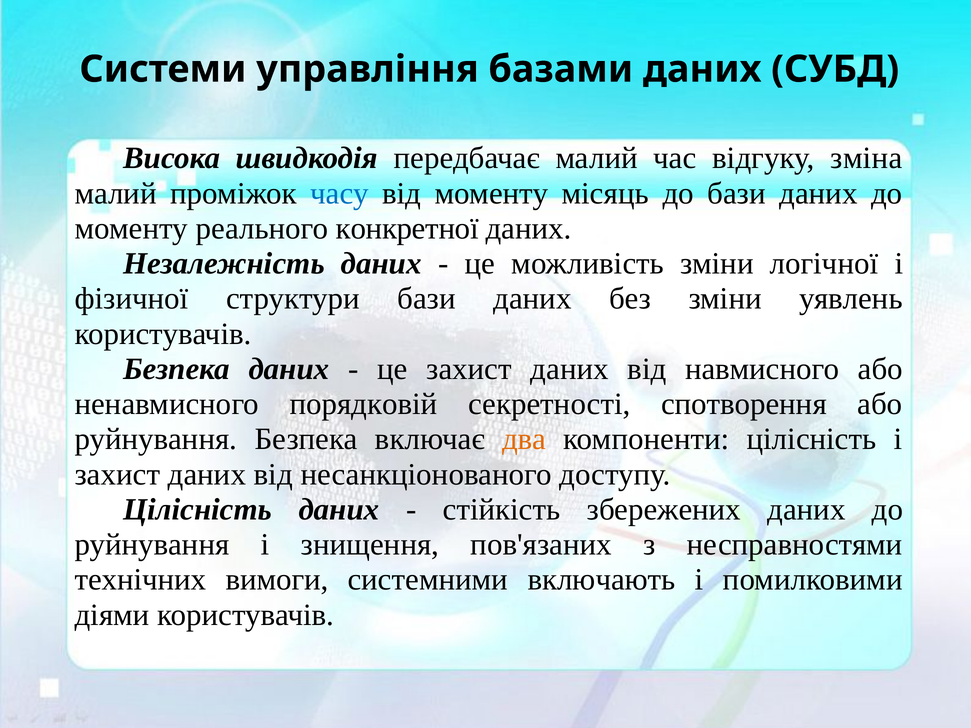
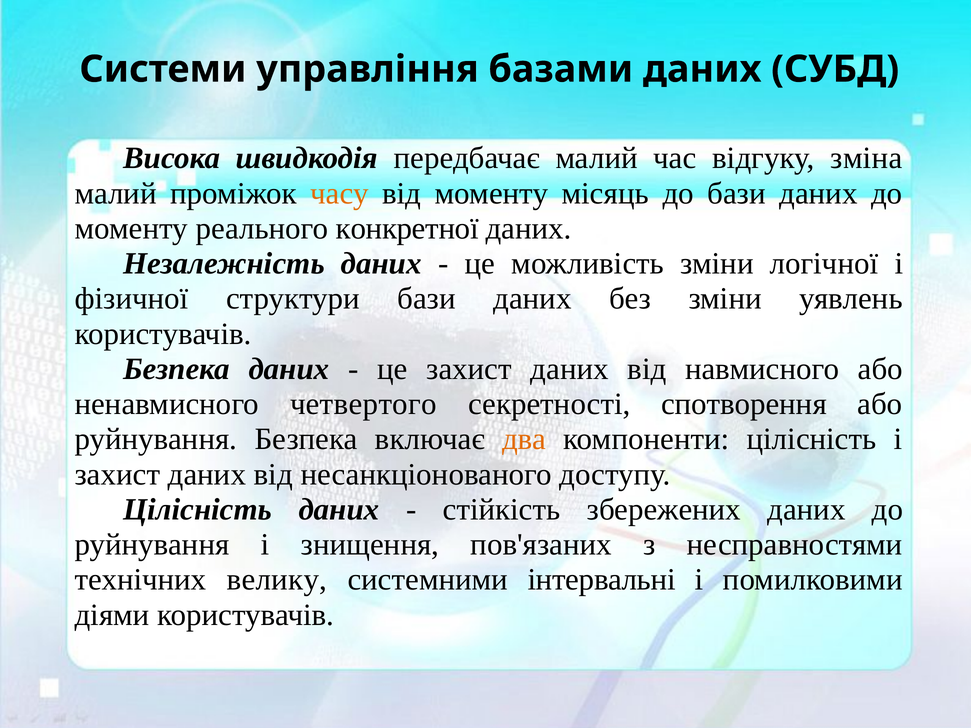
часу colour: blue -> orange
порядковій: порядковій -> четвертого
вимоги: вимоги -> велику
включають: включають -> інтервальні
